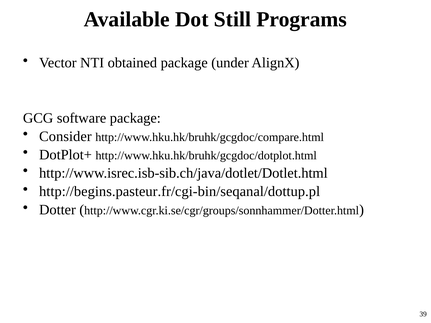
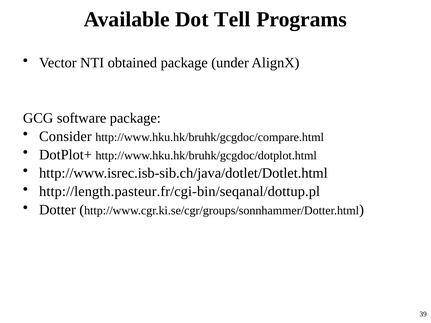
Still: Still -> Tell
http://begins.pasteur.fr/cgi-bin/seqanal/dottup.pl: http://begins.pasteur.fr/cgi-bin/seqanal/dottup.pl -> http://length.pasteur.fr/cgi-bin/seqanal/dottup.pl
